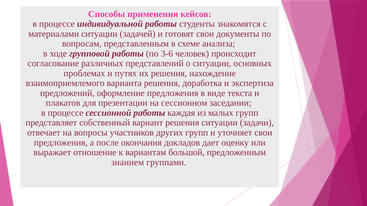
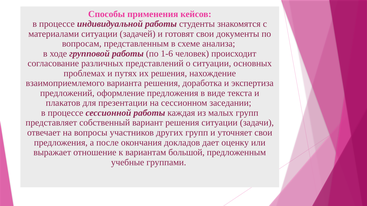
3-6: 3-6 -> 1-6
знанием: знанием -> учебные
